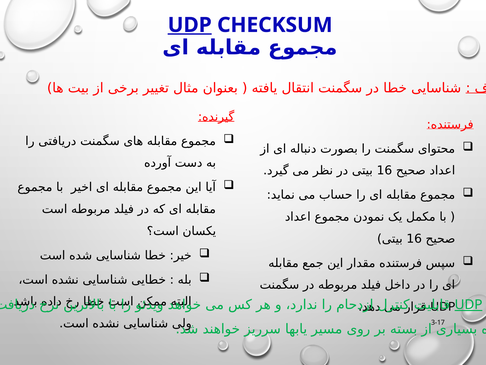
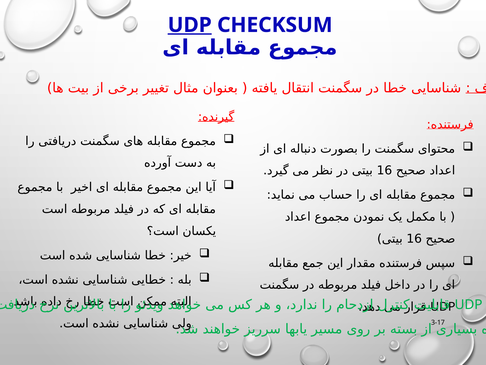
UDP at (469, 304) underline: present -> none
